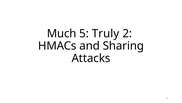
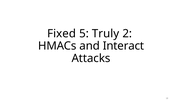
Much: Much -> Fixed
Sharing: Sharing -> Interact
